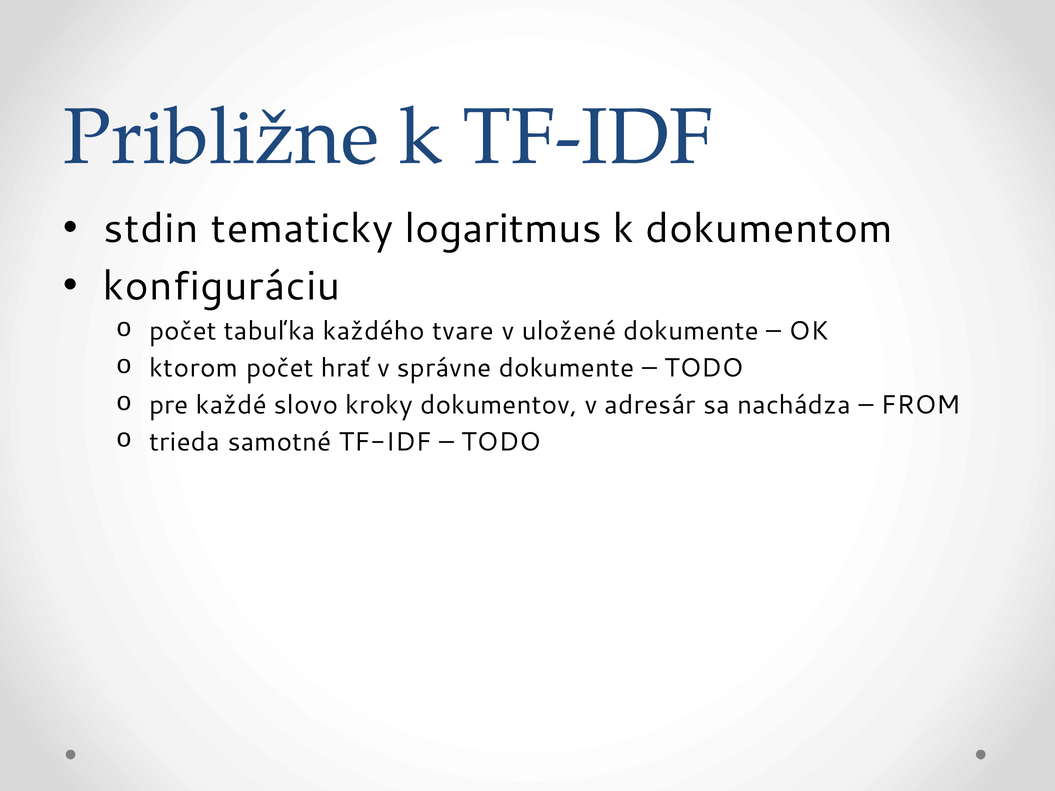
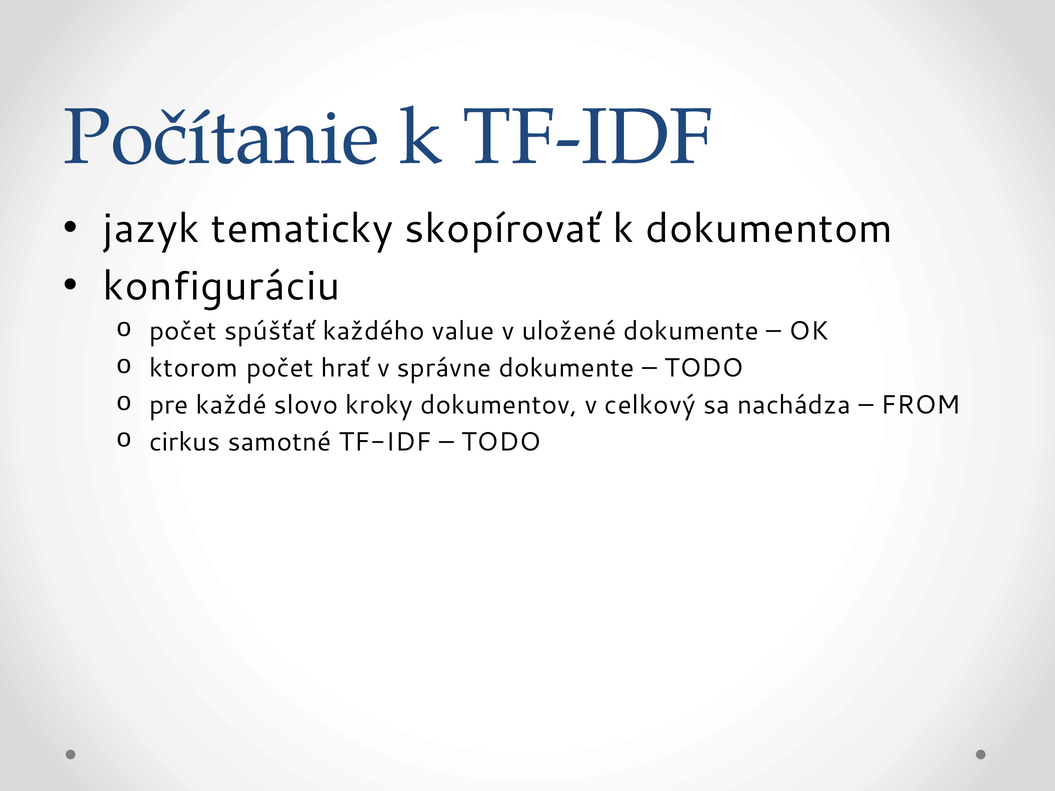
Približne: Približne -> Počítanie
stdin: stdin -> jazyk
logaritmus: logaritmus -> skopírovať
tabuľka: tabuľka -> spúšťať
tvare: tvare -> value
adresár: adresár -> celkový
trieda: trieda -> cirkus
